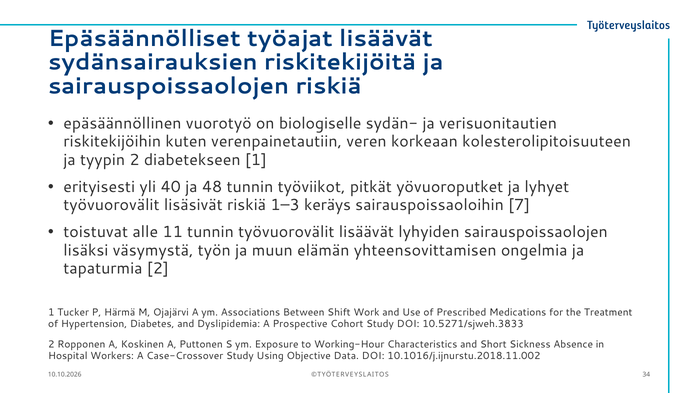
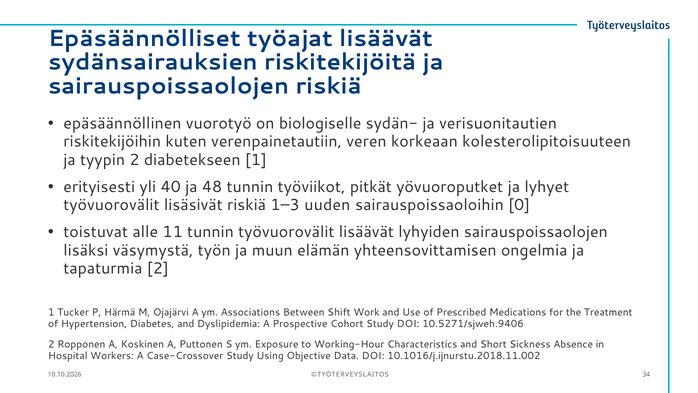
keräys: keräys -> uuden
7: 7 -> 0
10.5271/sjweh.3833: 10.5271/sjweh.3833 -> 10.5271/sjweh.9406
